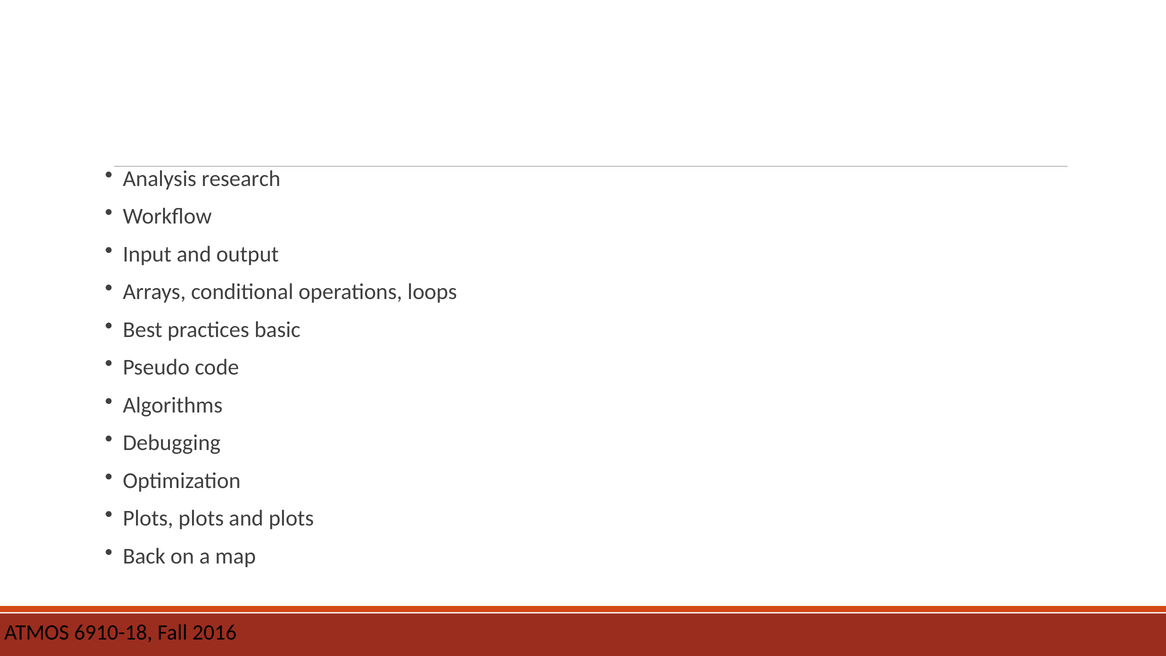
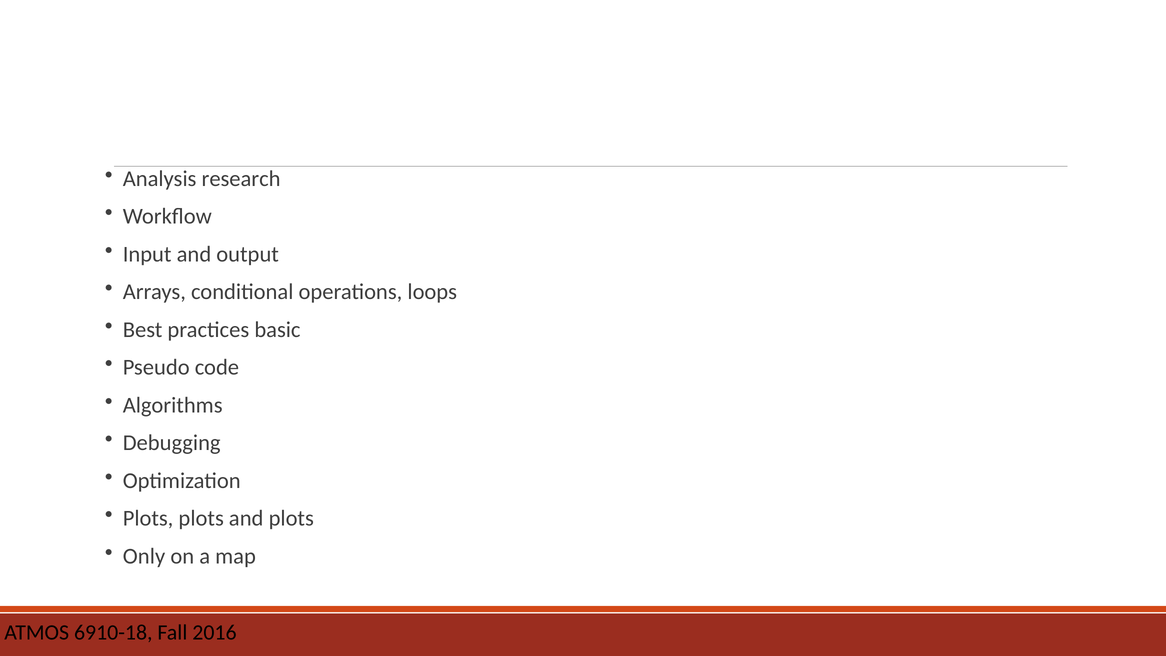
Back: Back -> Only
